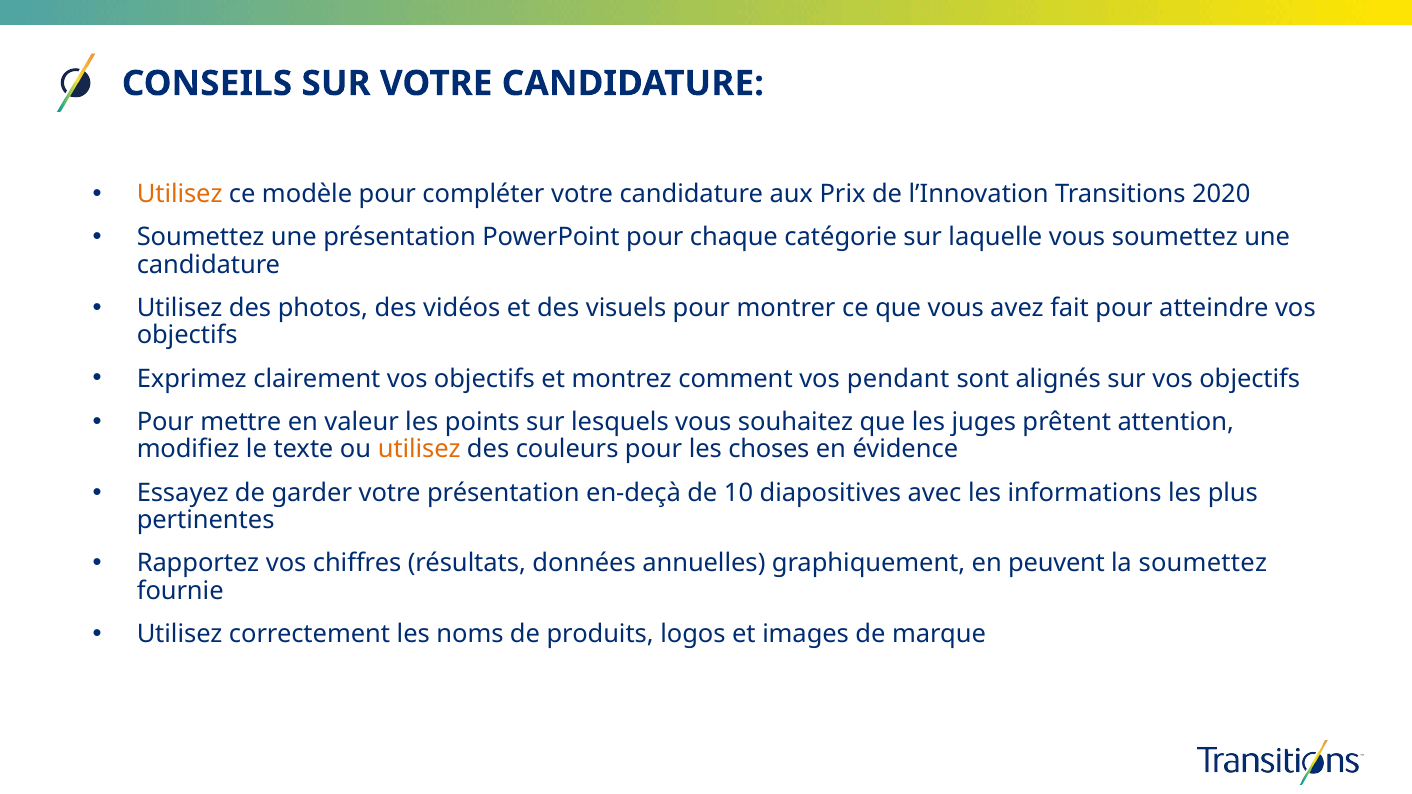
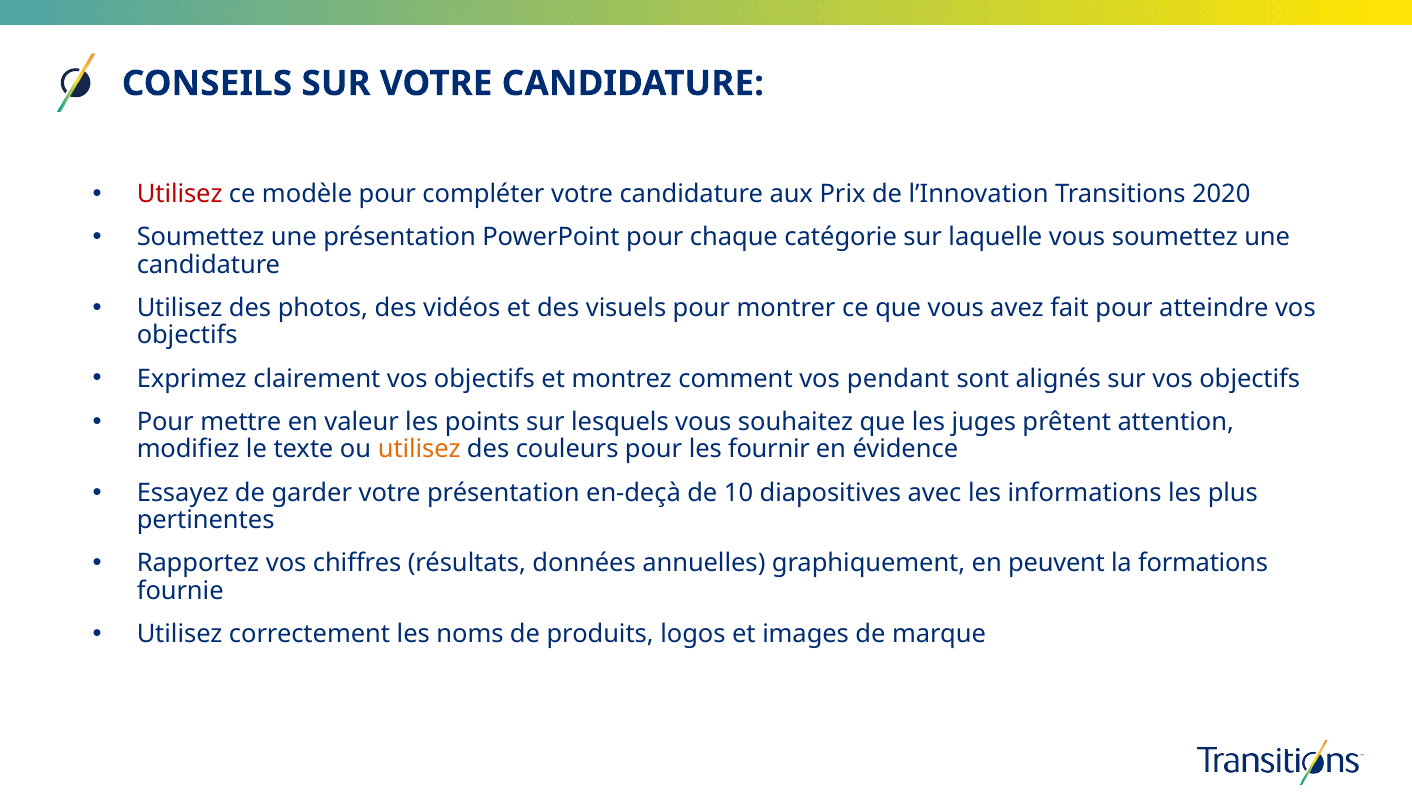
Utilisez at (180, 194) colour: orange -> red
choses: choses -> fournir
la soumettez: soumettez -> formations
